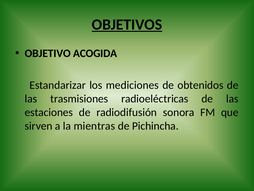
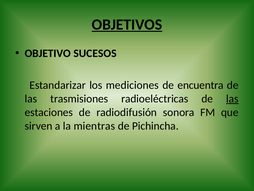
ACOGIDA: ACOGIDA -> SUCESOS
obtenidos: obtenidos -> encuentra
las at (232, 98) underline: none -> present
